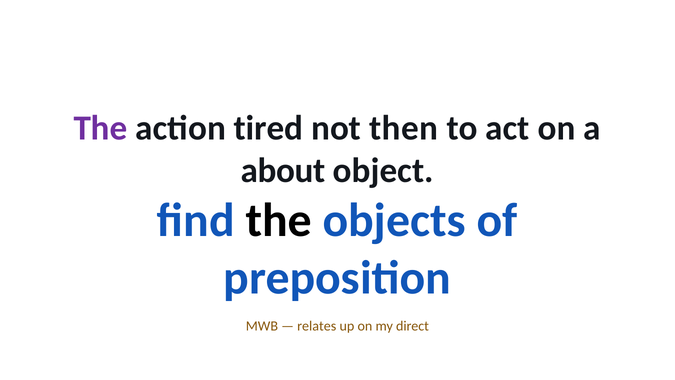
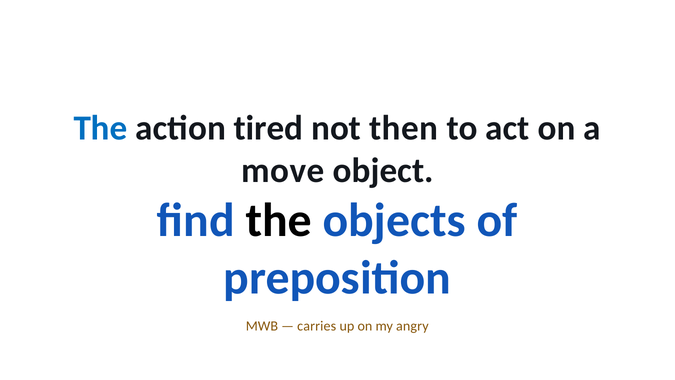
The at (101, 128) colour: purple -> blue
about: about -> move
relates: relates -> carries
direct: direct -> angry
